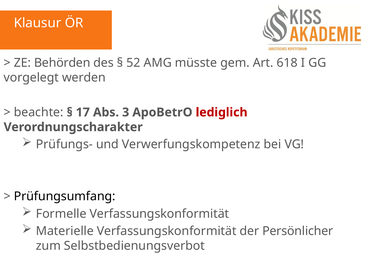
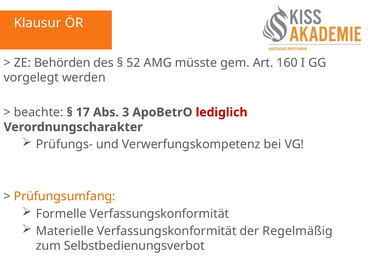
618: 618 -> 160
Prüfungsumfang colour: black -> orange
Persönlicher: Persönlicher -> Regelmäßig
